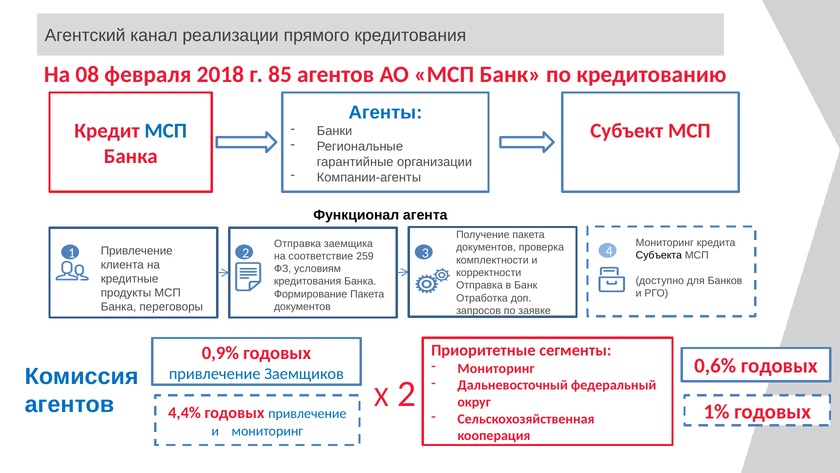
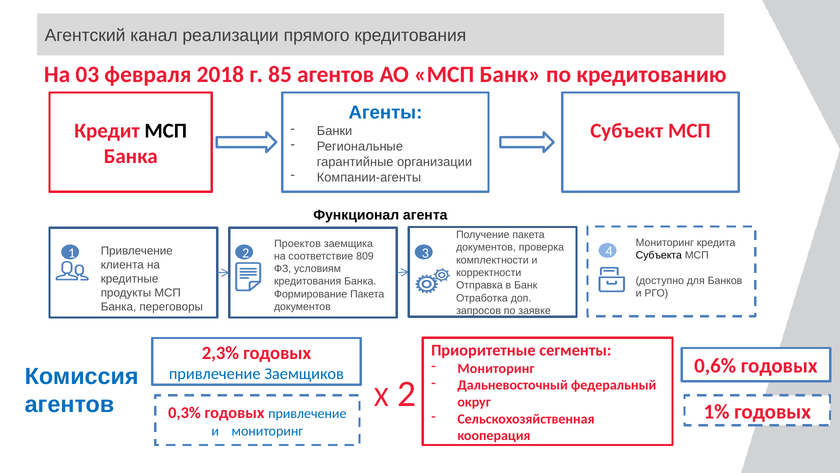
08: 08 -> 03
МСП at (166, 131) colour: blue -> black
Отправка at (298, 243): Отправка -> Проектов
259: 259 -> 809
0,9%: 0,9% -> 2,3%
4,4%: 4,4% -> 0,3%
